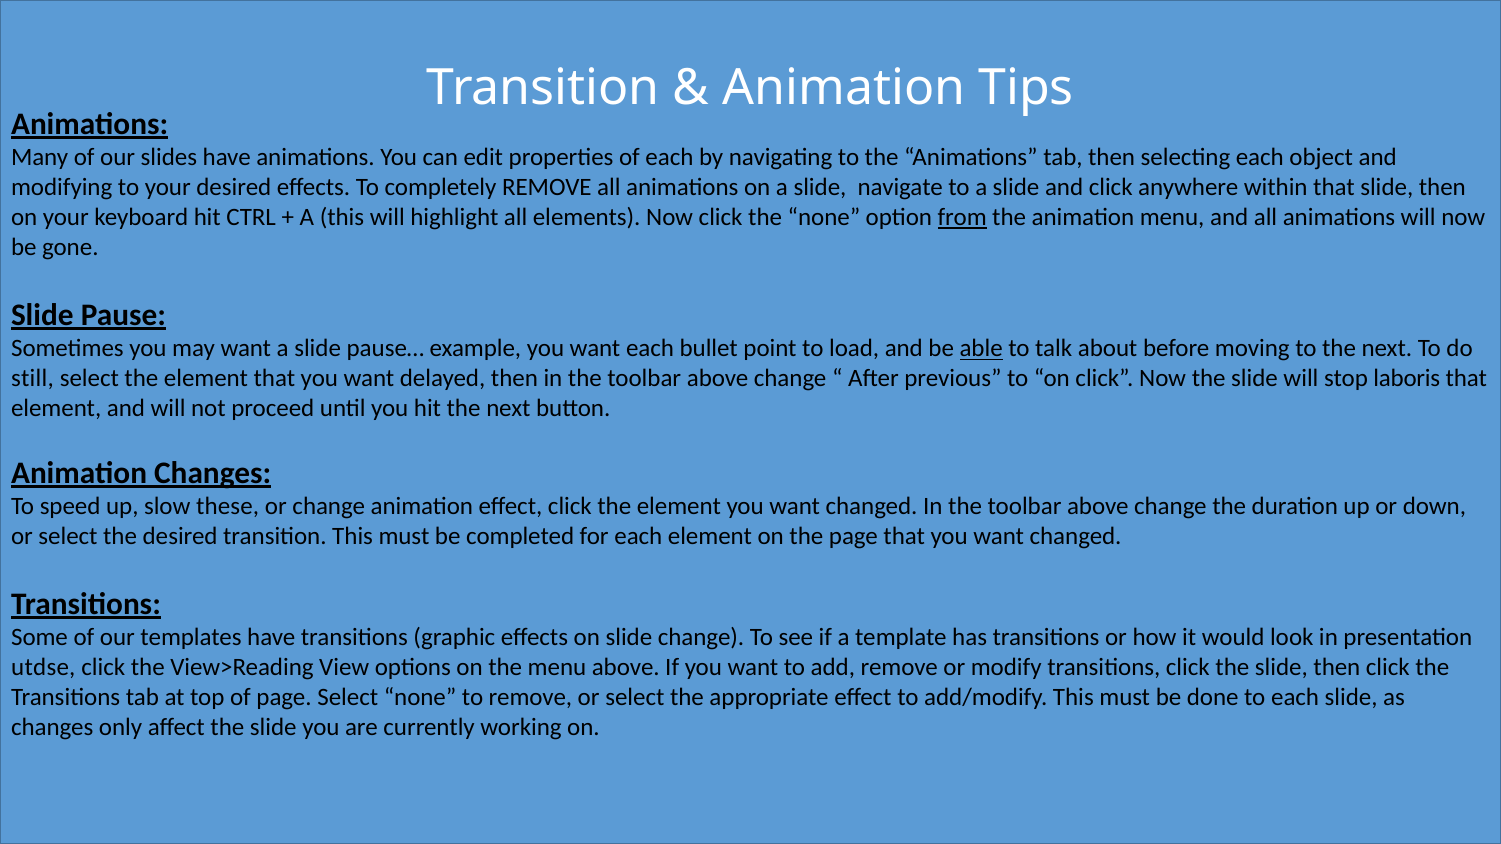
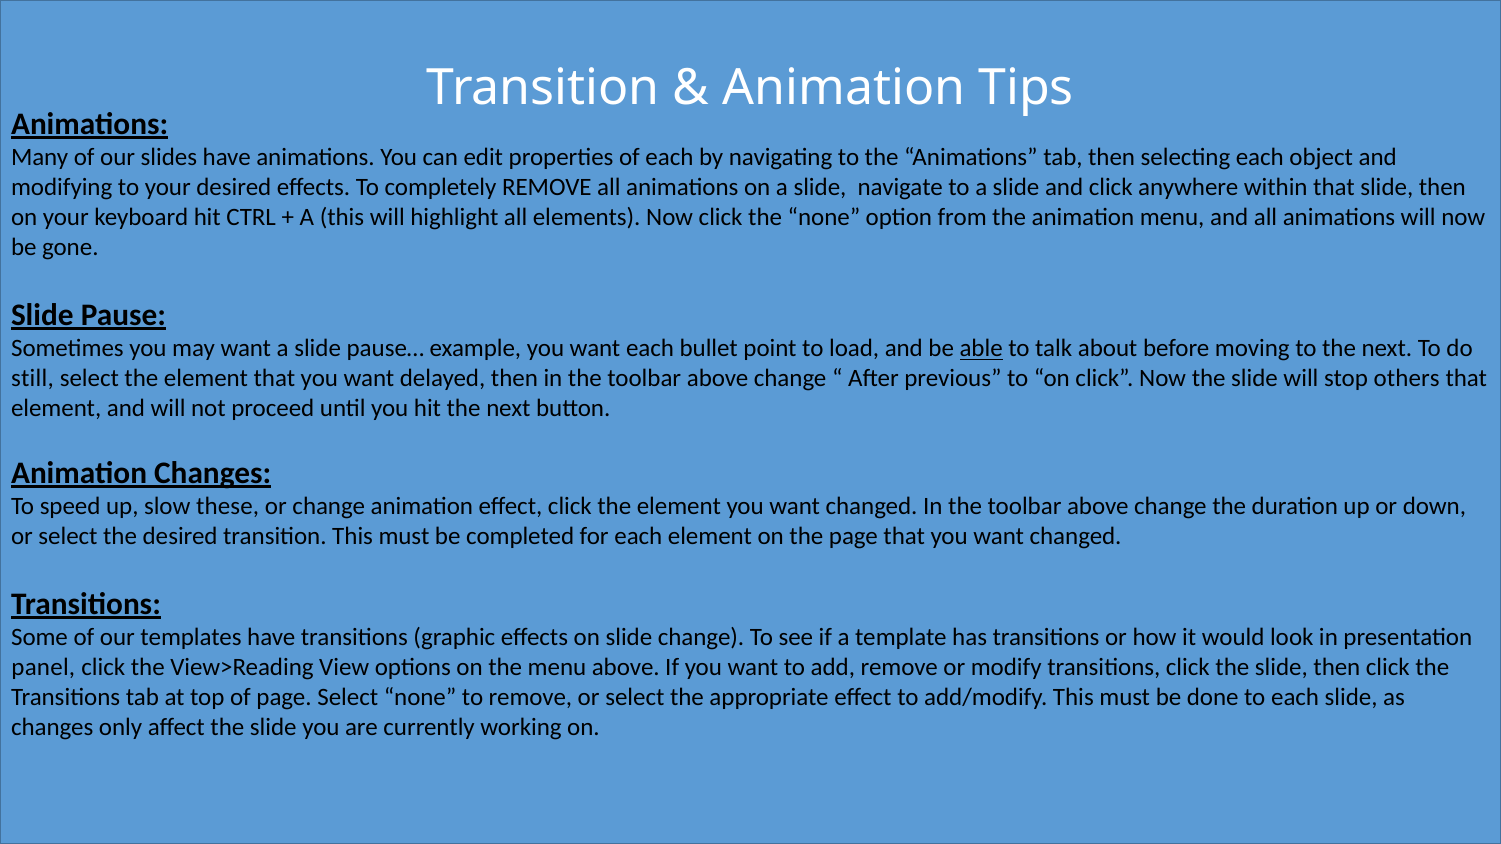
from underline: present -> none
laboris: laboris -> others
utdse: utdse -> panel
